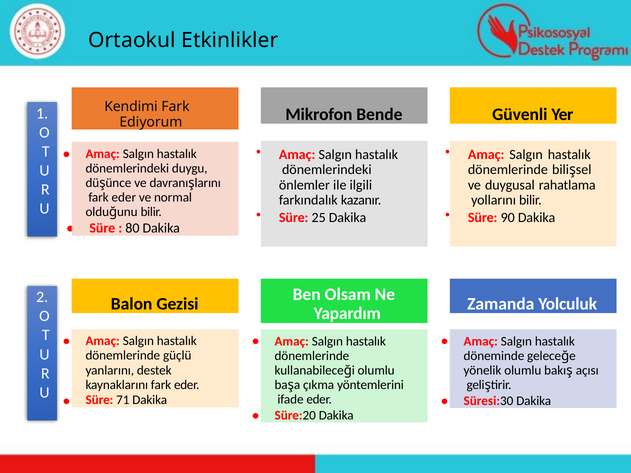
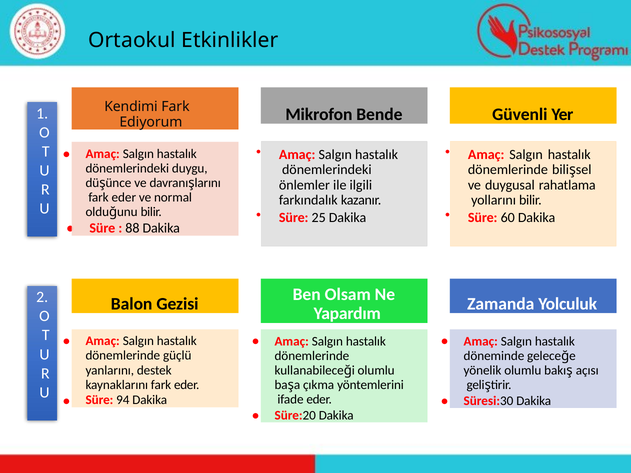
90: 90 -> 60
80: 80 -> 88
71: 71 -> 94
